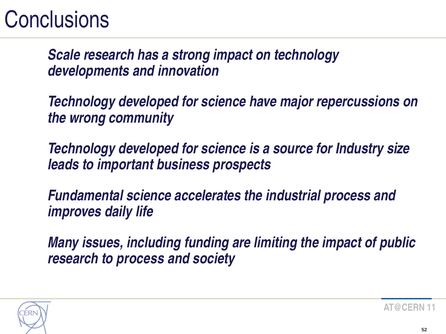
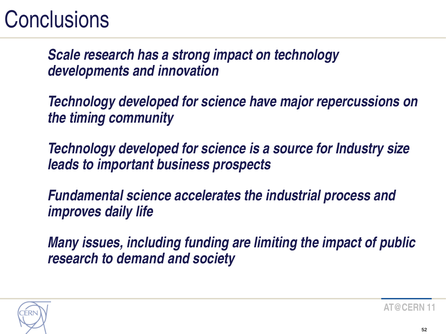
wrong: wrong -> timing
to process: process -> demand
